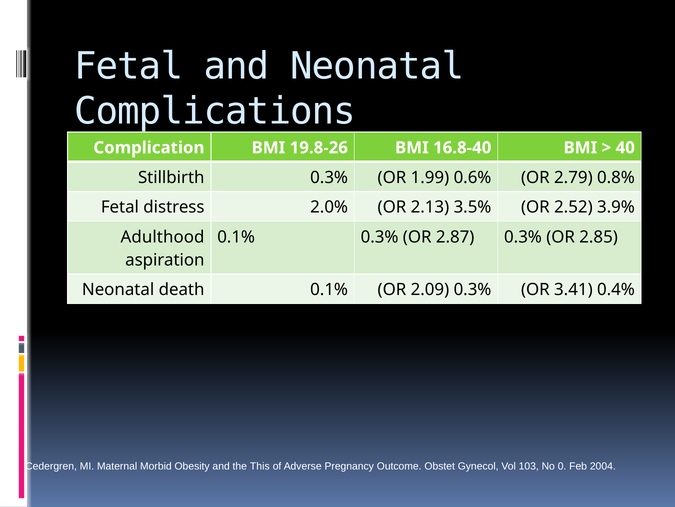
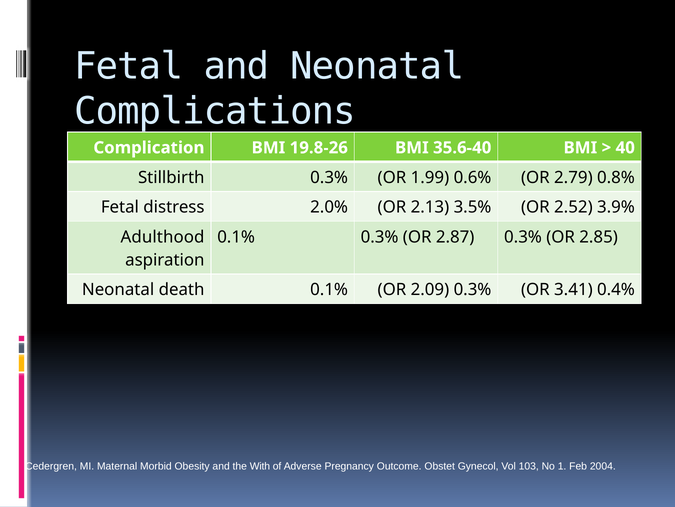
16.8-40: 16.8-40 -> 35.6-40
This: This -> With
0: 0 -> 1
